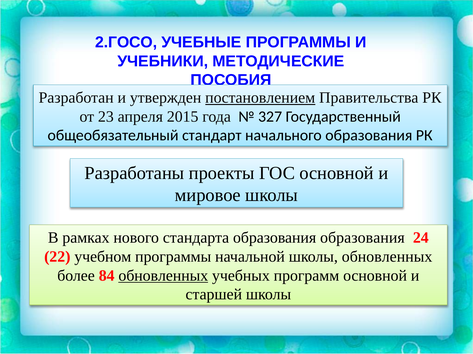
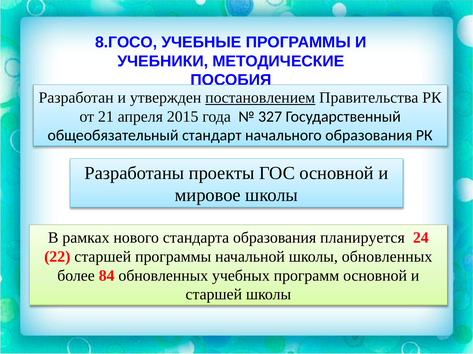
2.ГОСО: 2.ГОСО -> 8.ГОСО
23: 23 -> 21
образования образования: образования -> планируется
22 учебном: учебном -> старшей
обновленных at (163, 276) underline: present -> none
